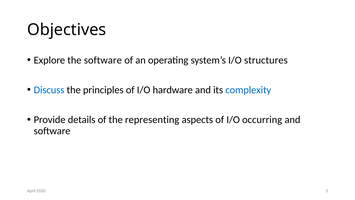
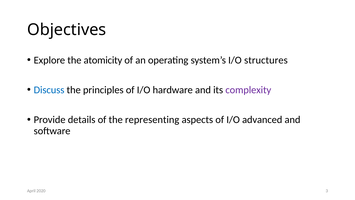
the software: software -> atomicity
complexity colour: blue -> purple
occurring: occurring -> advanced
